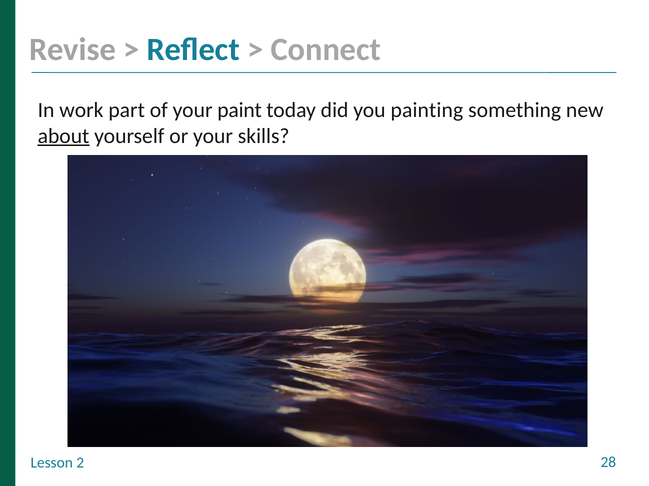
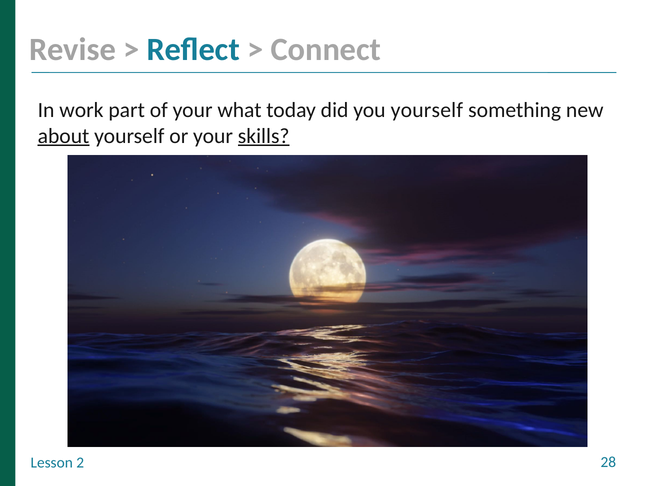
paint: paint -> what
you painting: painting -> yourself
skills underline: none -> present
